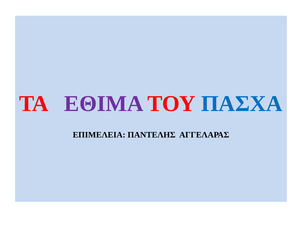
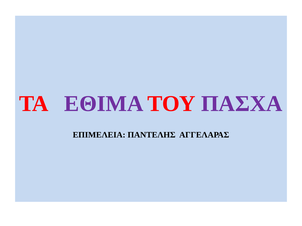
ΠΑΣΧΑ colour: blue -> purple
